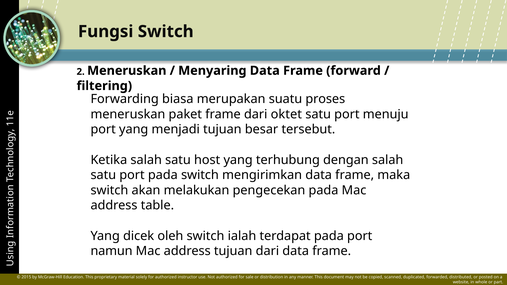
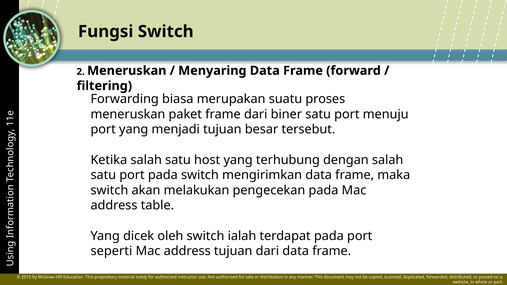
oktet: oktet -> biner
namun: namun -> seperti
